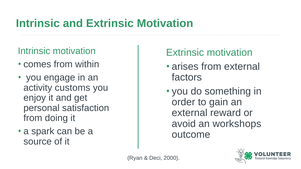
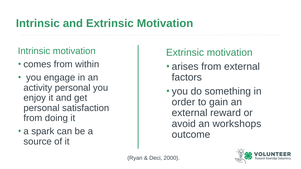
activity customs: customs -> personal
